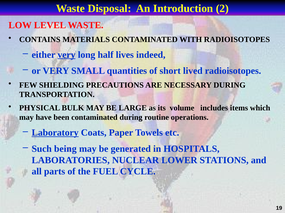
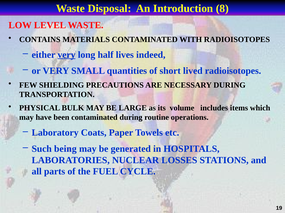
2: 2 -> 8
Laboratory underline: present -> none
LOWER: LOWER -> LOSSES
